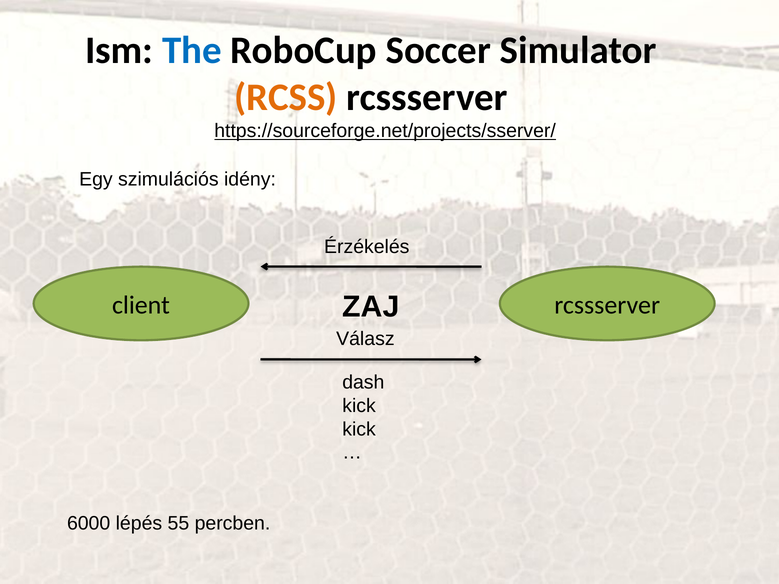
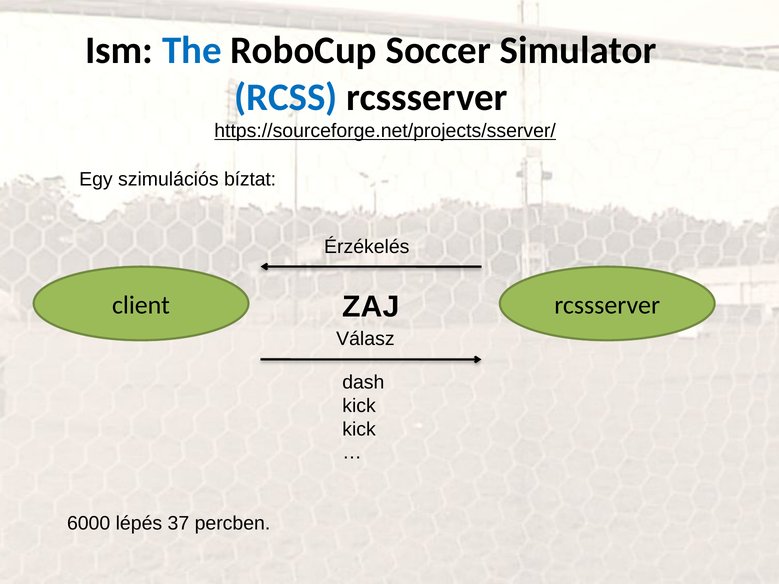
RCSS colour: orange -> blue
idény: idény -> bíztat
55: 55 -> 37
